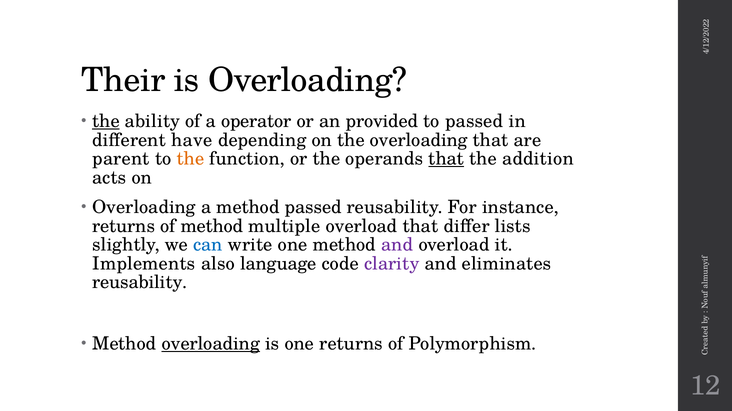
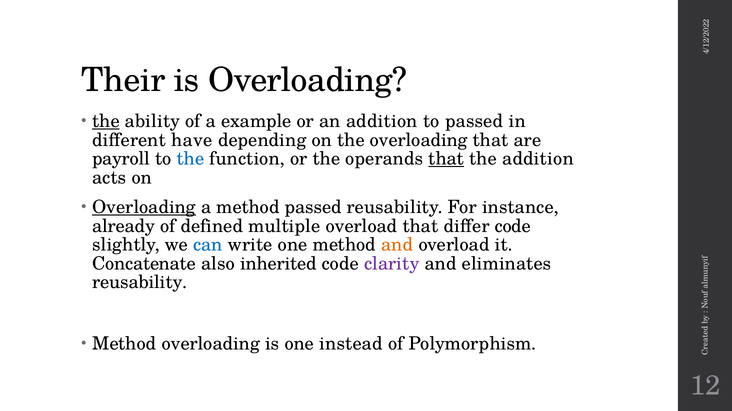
operator: operator -> example
an provided: provided -> addition
parent: parent -> payroll
the at (191, 159) colour: orange -> blue
Overloading at (144, 208) underline: none -> present
returns at (124, 226): returns -> already
of method: method -> defined
differ lists: lists -> code
and at (397, 245) colour: purple -> orange
Implements: Implements -> Concatenate
language: language -> inherited
overloading at (211, 344) underline: present -> none
one returns: returns -> instead
